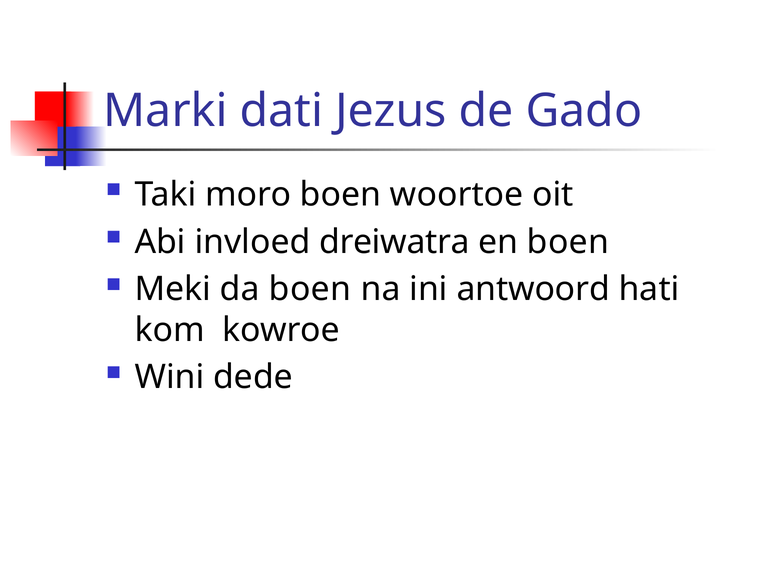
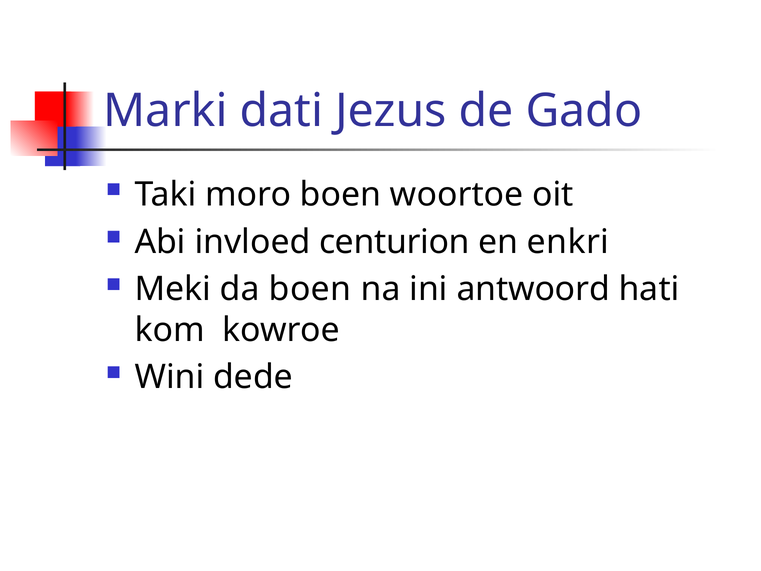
dreiwatra: dreiwatra -> centurion
en boen: boen -> enkri
